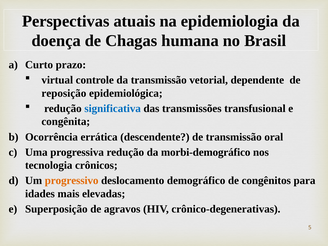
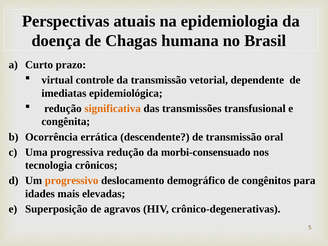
reposição: reposição -> imediatas
significativa colour: blue -> orange
morbi-demográfico: morbi-demográfico -> morbi-consensuado
